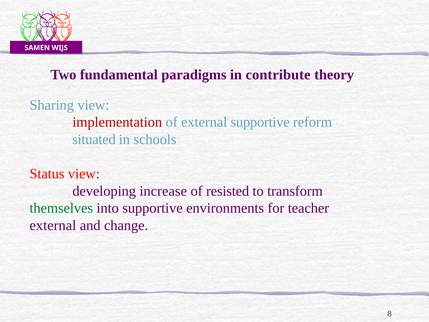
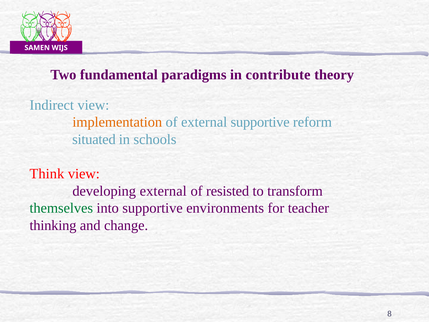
Sharing: Sharing -> Indirect
implementation colour: red -> orange
Status: Status -> Think
developing increase: increase -> external
external at (53, 225): external -> thinking
